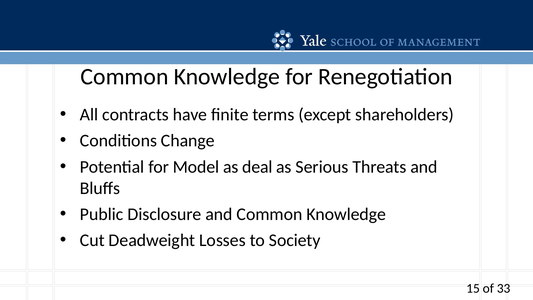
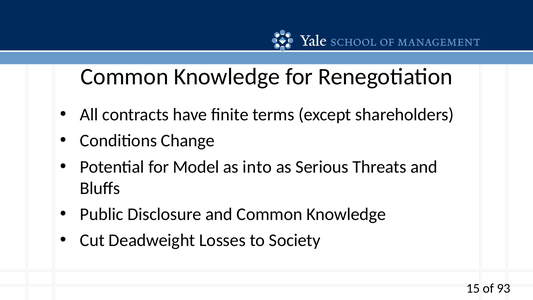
deal: deal -> into
33: 33 -> 93
